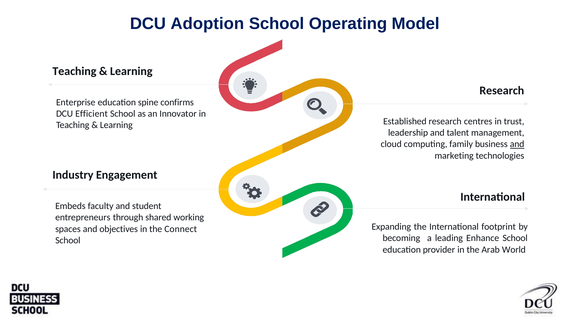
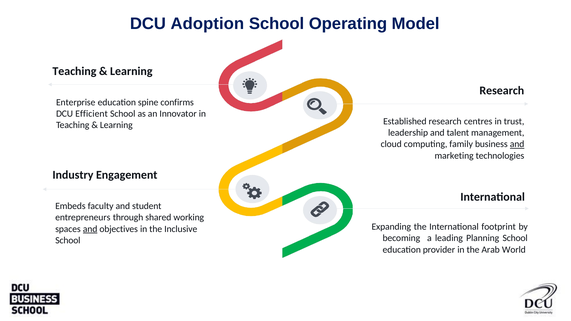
and at (90, 229) underline: none -> present
Connect: Connect -> Inclusive
Enhance: Enhance -> Planning
